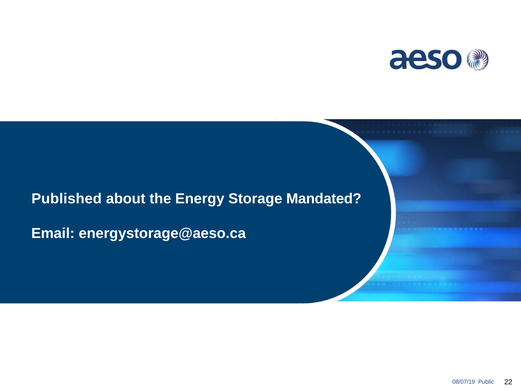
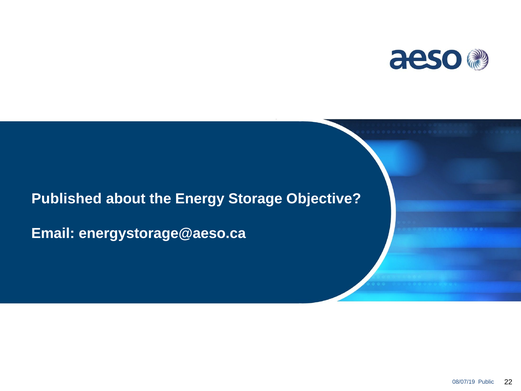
Mandated: Mandated -> Objective
